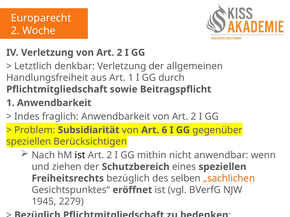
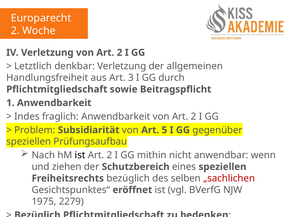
Art 1: 1 -> 3
6: 6 -> 5
Berücksichtigen: Berücksichtigen -> Prüfungsaufbau
„sachlichen colour: orange -> red
1945: 1945 -> 1975
